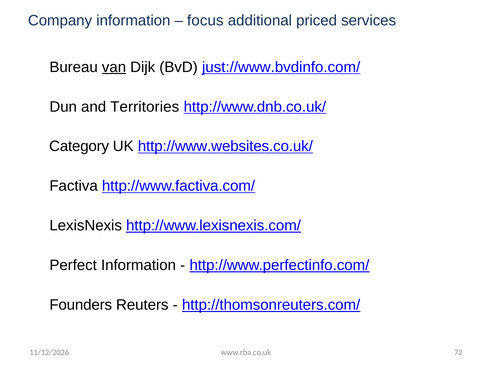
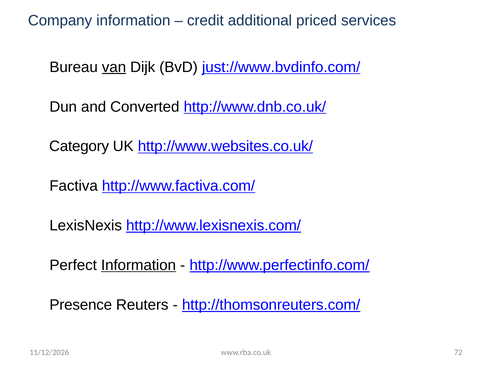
focus: focus -> credit
Territories: Territories -> Converted
Information at (139, 265) underline: none -> present
Founders: Founders -> Presence
